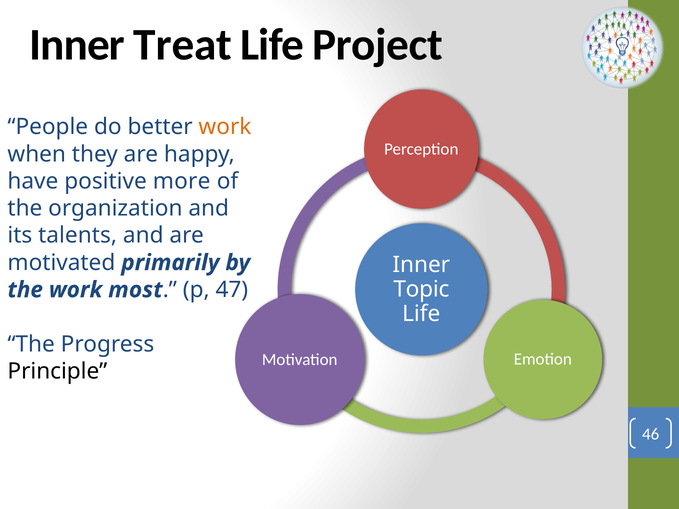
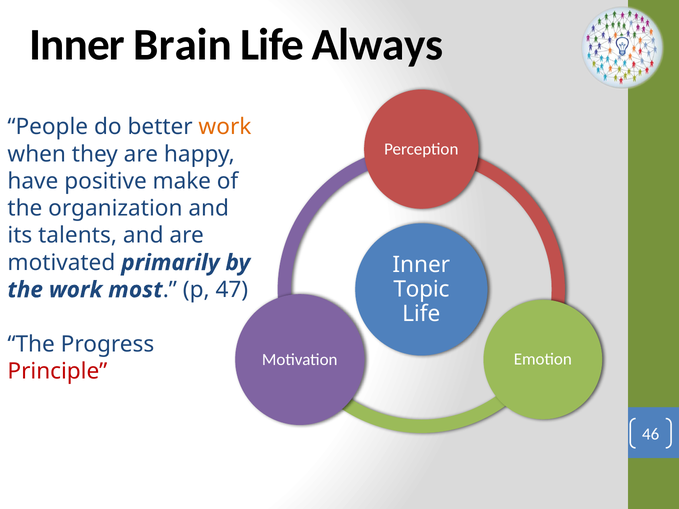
Treat: Treat -> Brain
Project: Project -> Always
more: more -> make
Principle colour: black -> red
